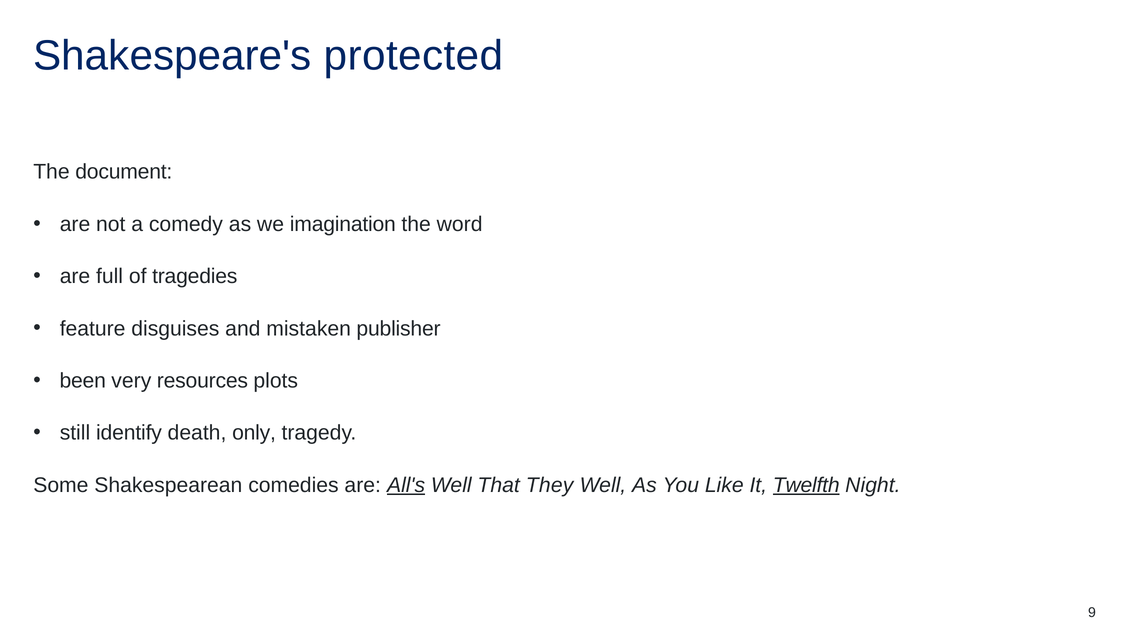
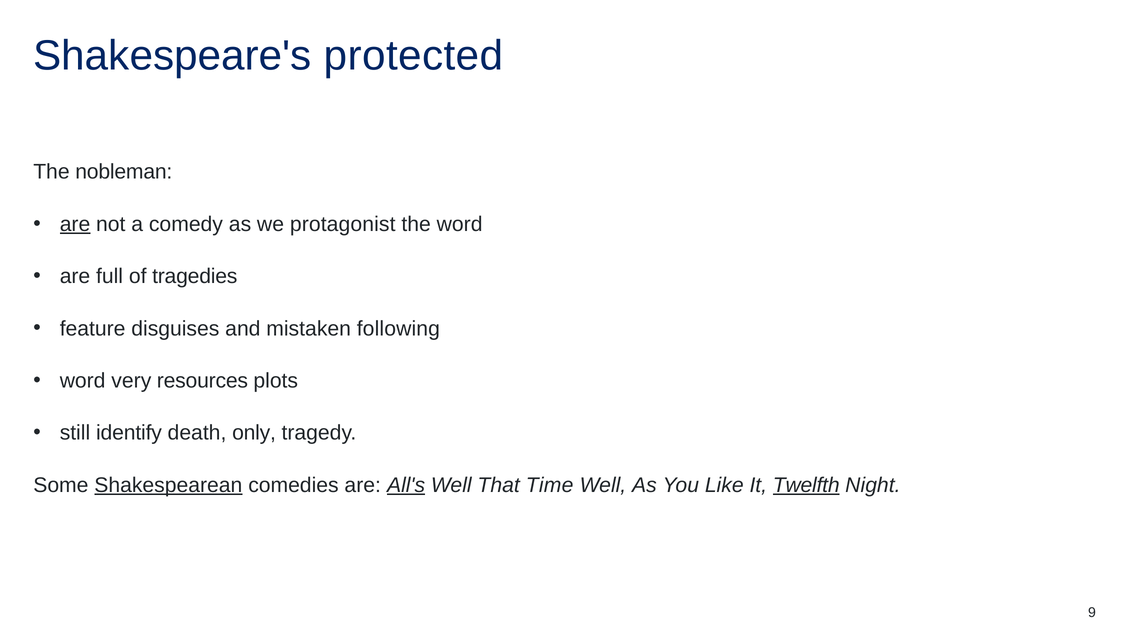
document: document -> nobleman
are at (75, 224) underline: none -> present
imagination: imagination -> protagonist
publisher: publisher -> following
been at (83, 380): been -> word
Shakespearean underline: none -> present
They: They -> Time
